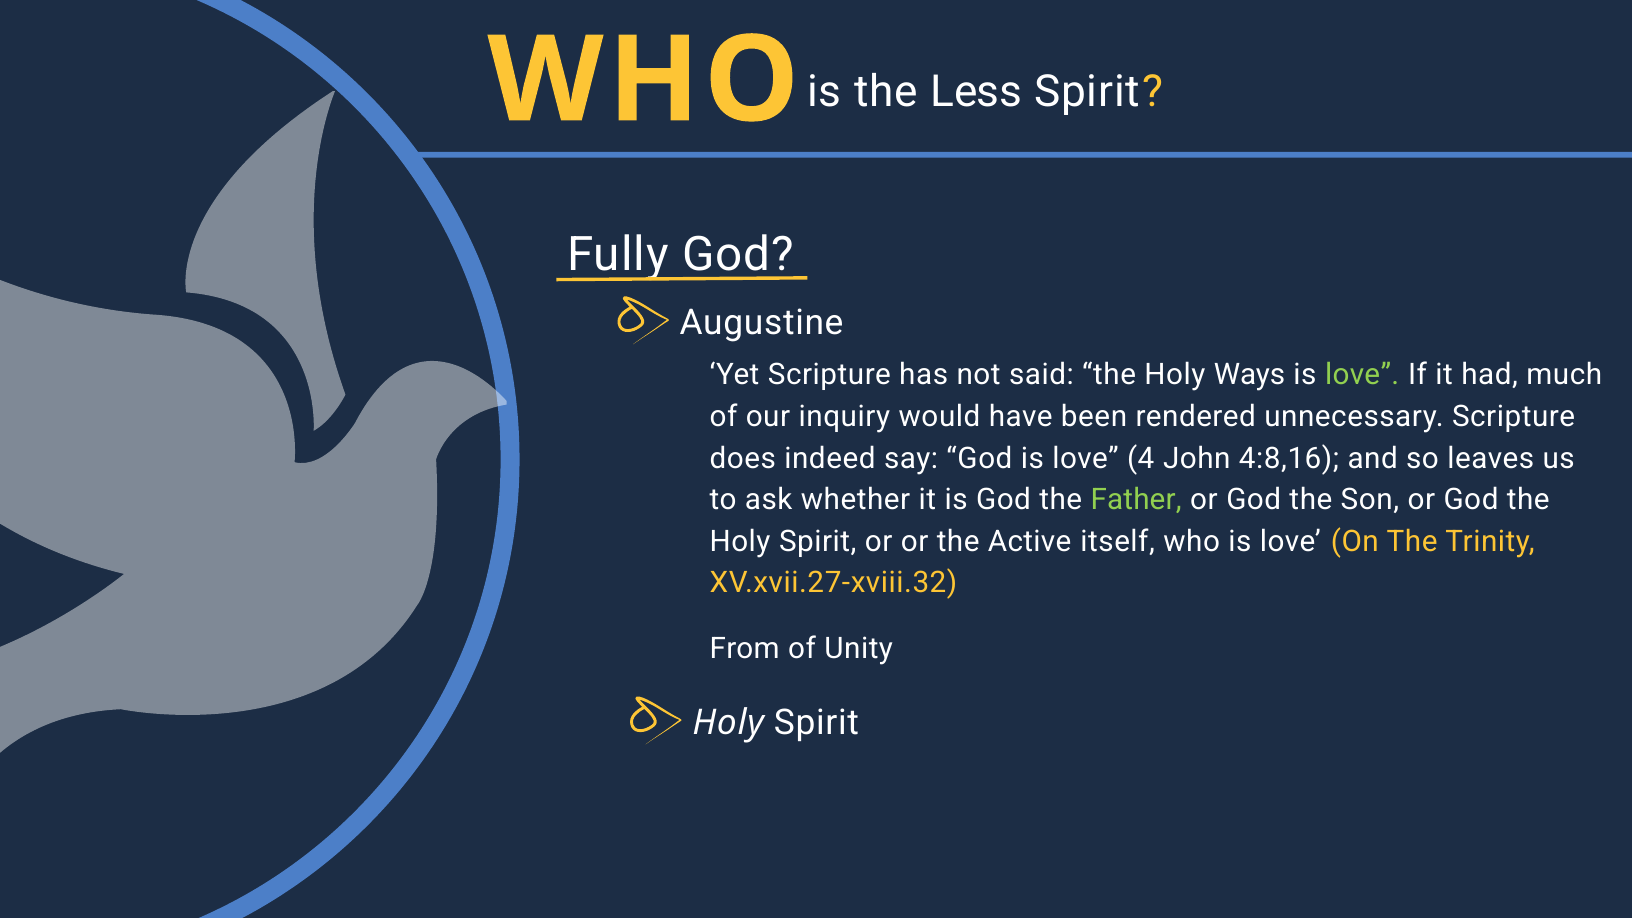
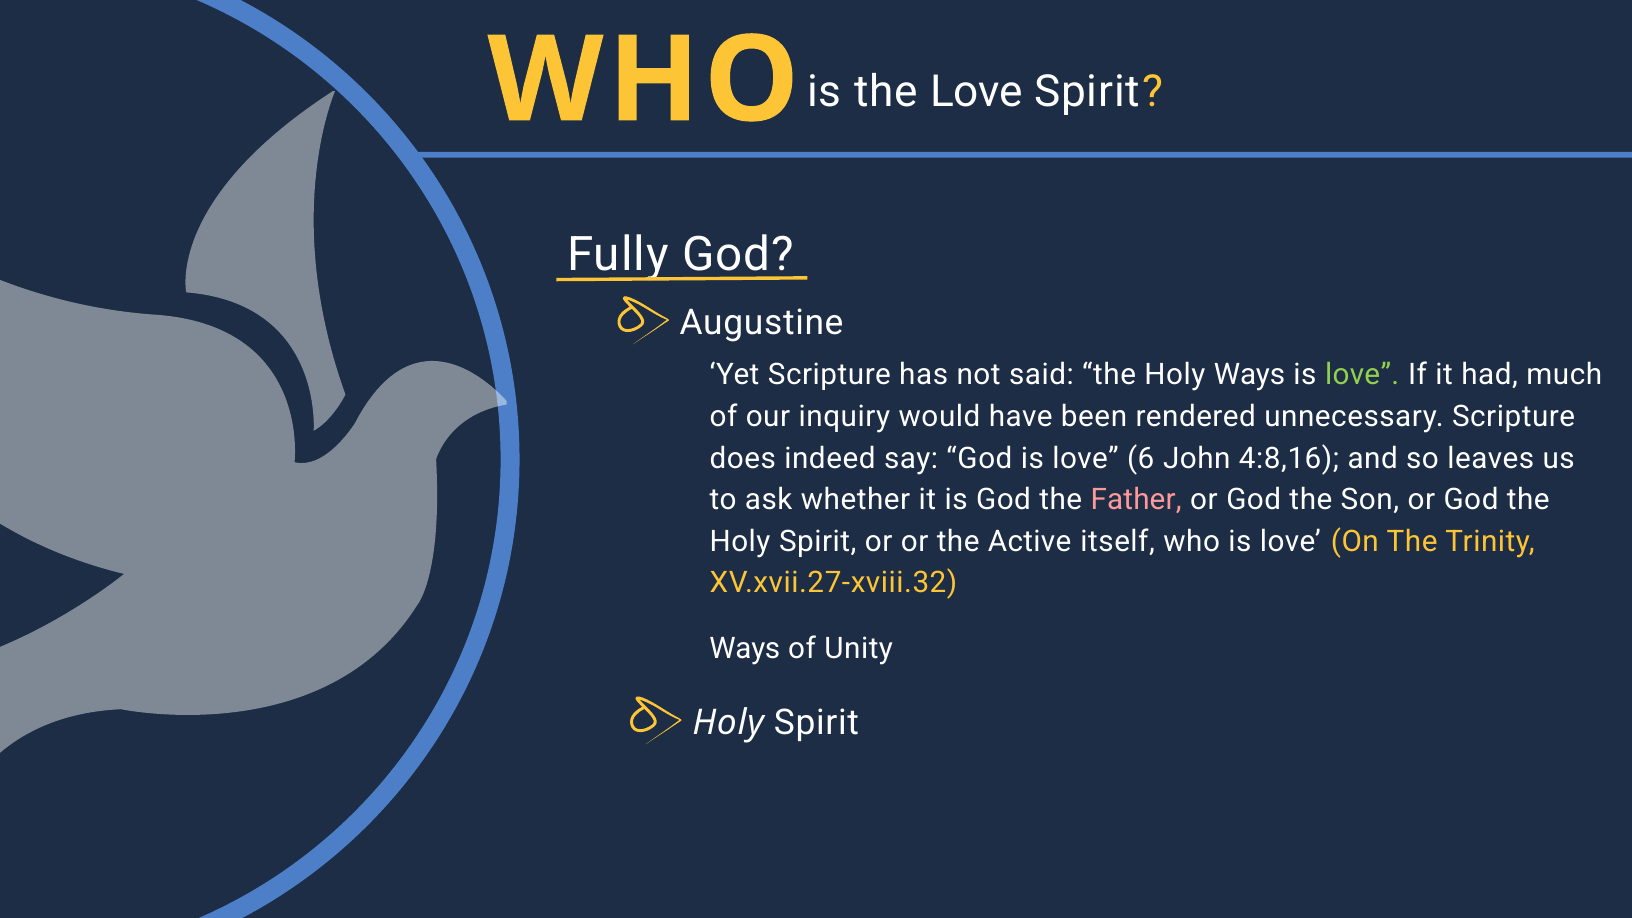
the Less: Less -> Love
4: 4 -> 6
Father colour: light green -> pink
From at (745, 649): From -> Ways
